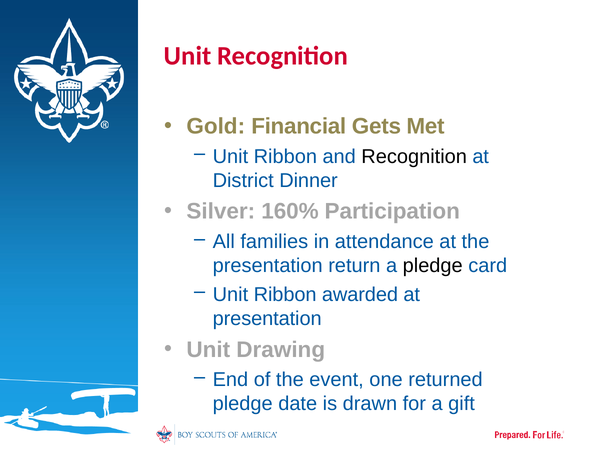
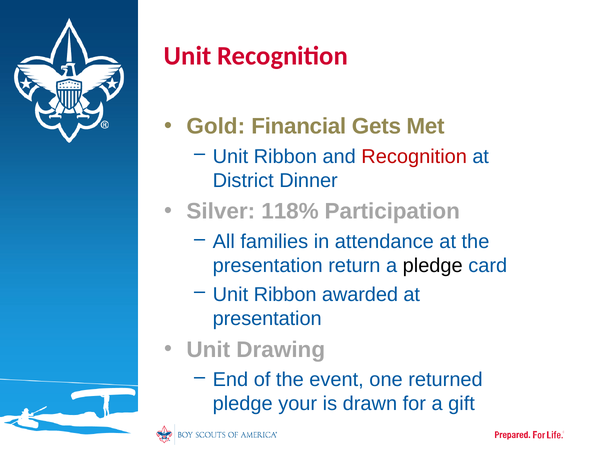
Recognition at (414, 156) colour: black -> red
160%: 160% -> 118%
date: date -> your
